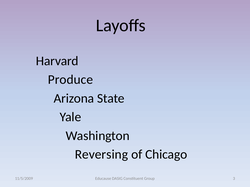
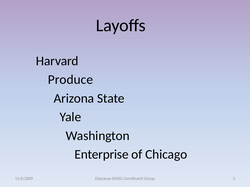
Reversing: Reversing -> Enterprise
